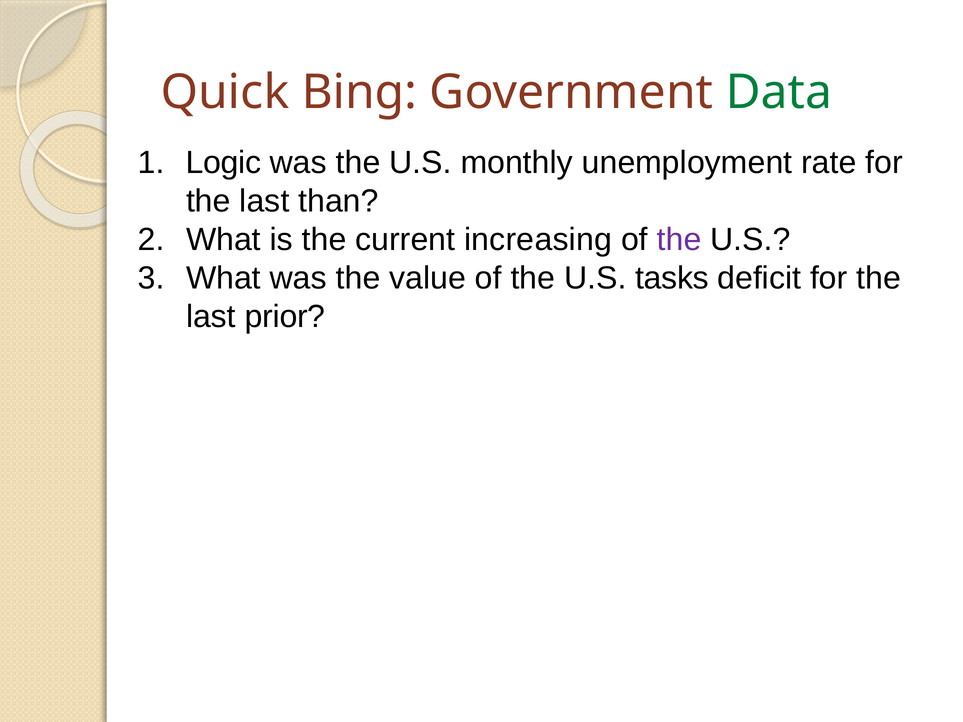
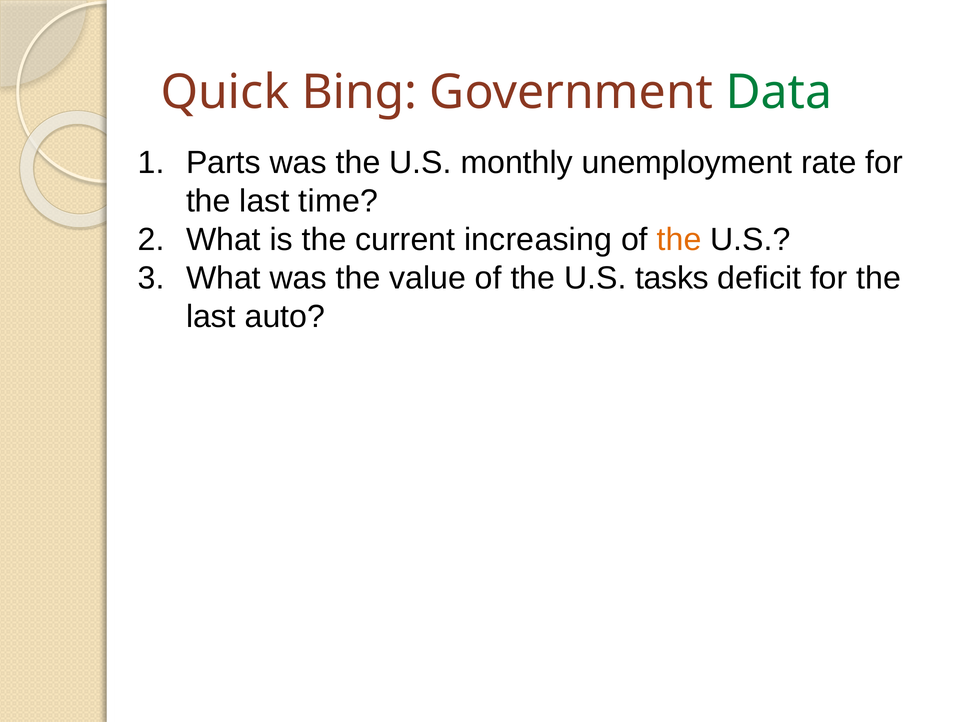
Logic: Logic -> Parts
than: than -> time
the at (679, 240) colour: purple -> orange
prior: prior -> auto
